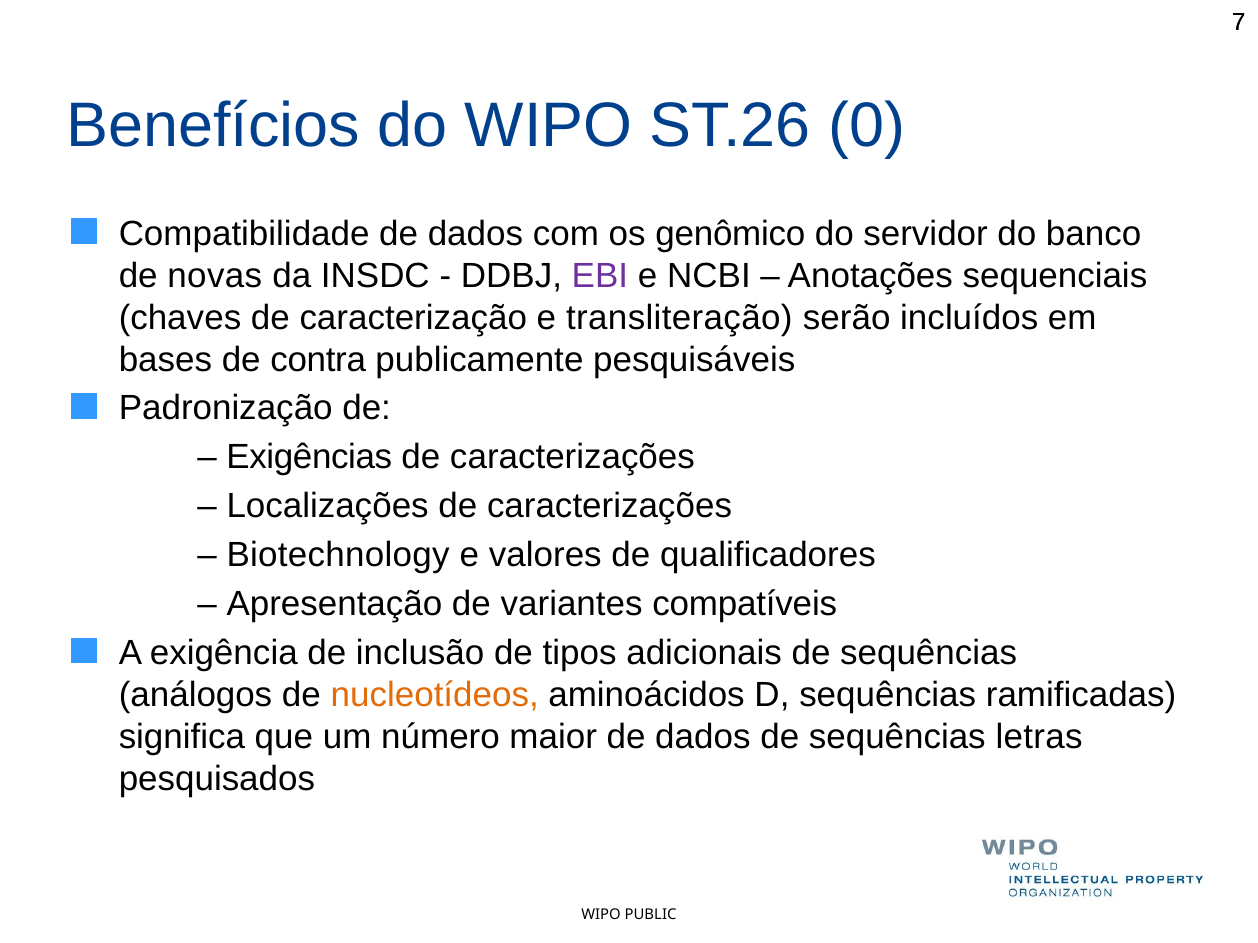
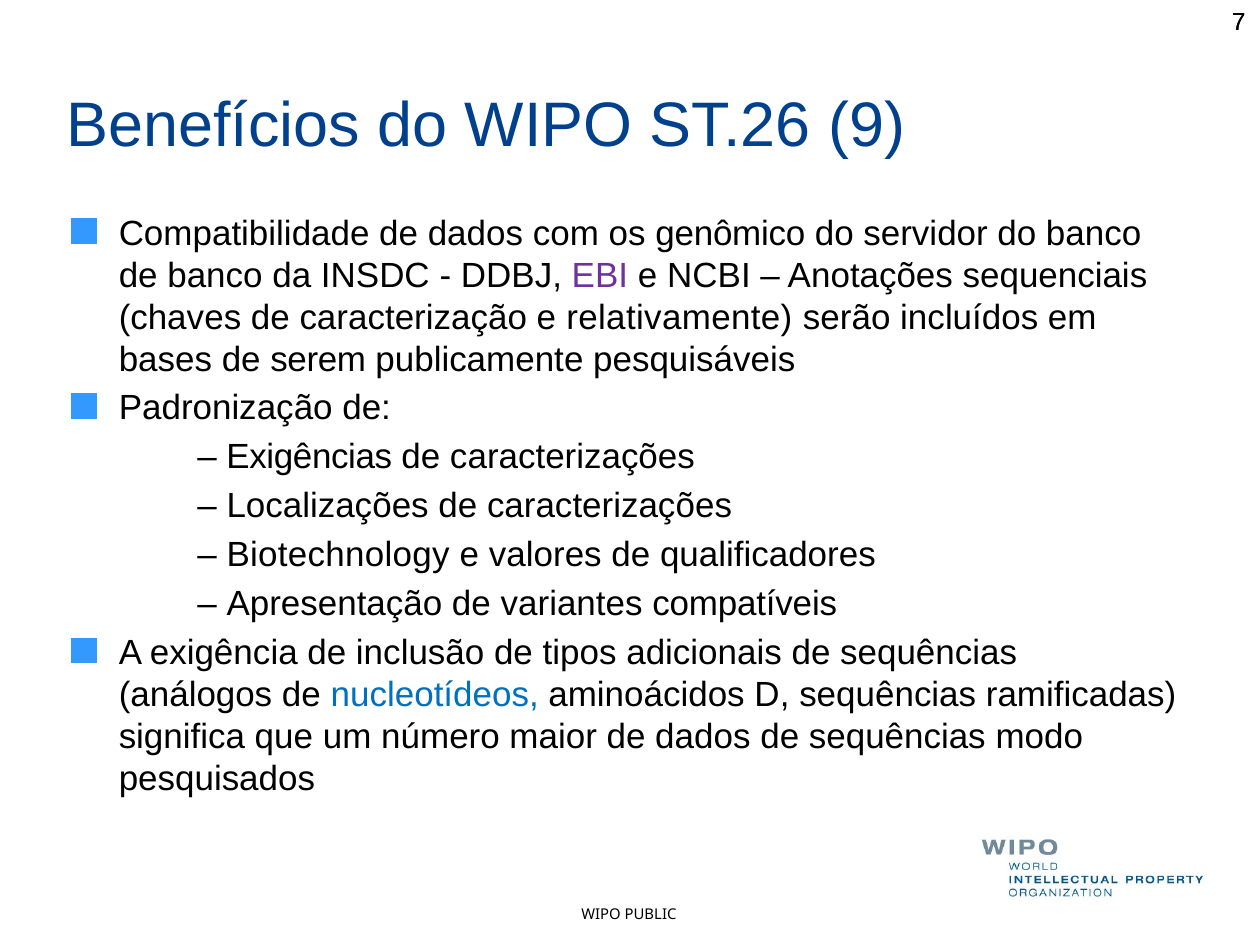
0: 0 -> 9
de novas: novas -> banco
transliteração: transliteração -> relativamente
contra: contra -> serem
nucleotídeos colour: orange -> blue
letras: letras -> modo
